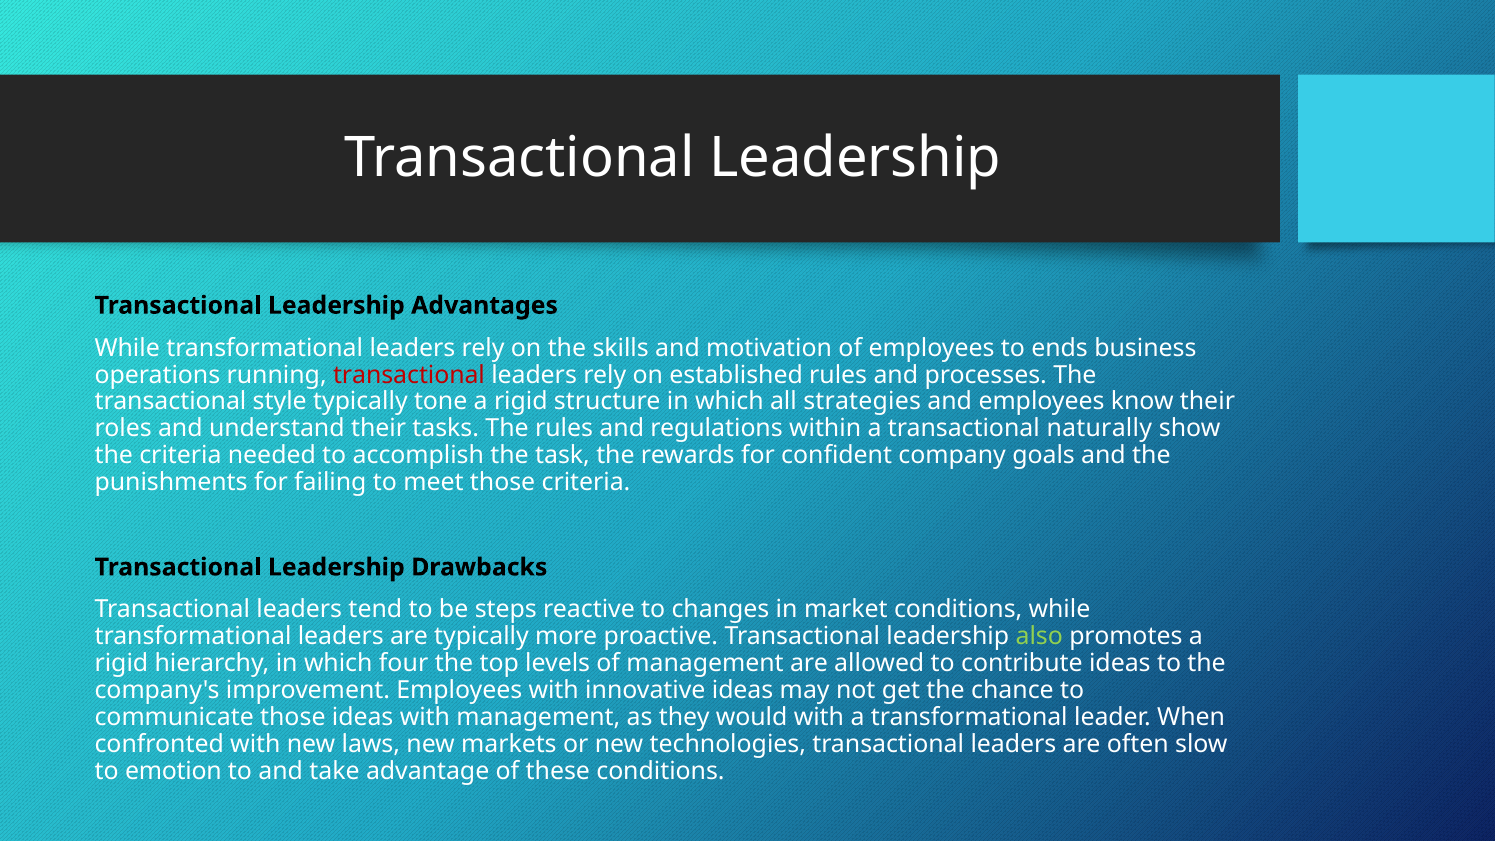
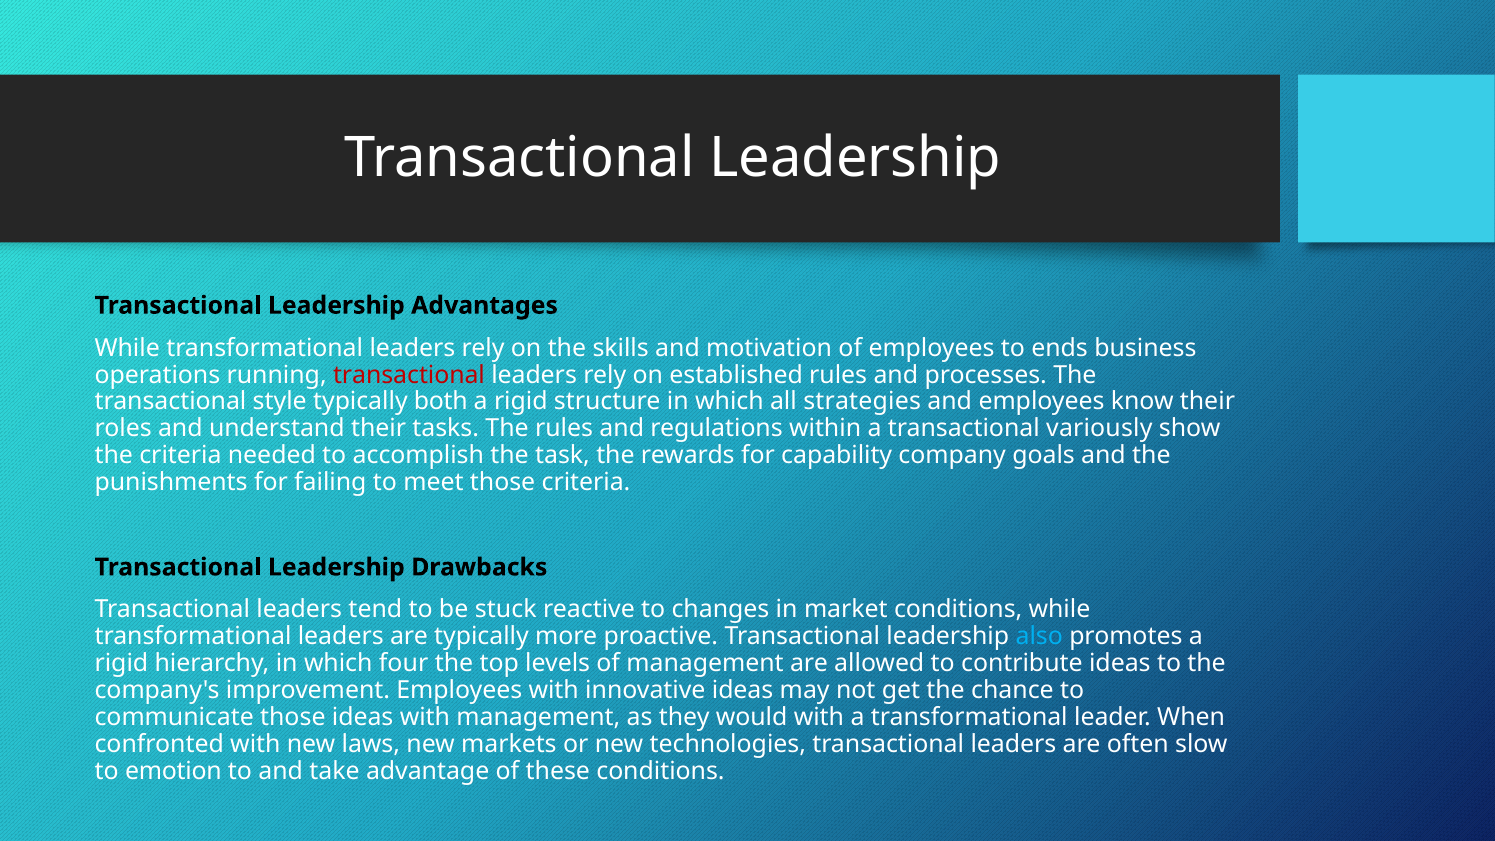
tone: tone -> both
naturally: naturally -> variously
confident: confident -> capability
steps: steps -> stuck
also colour: light green -> light blue
